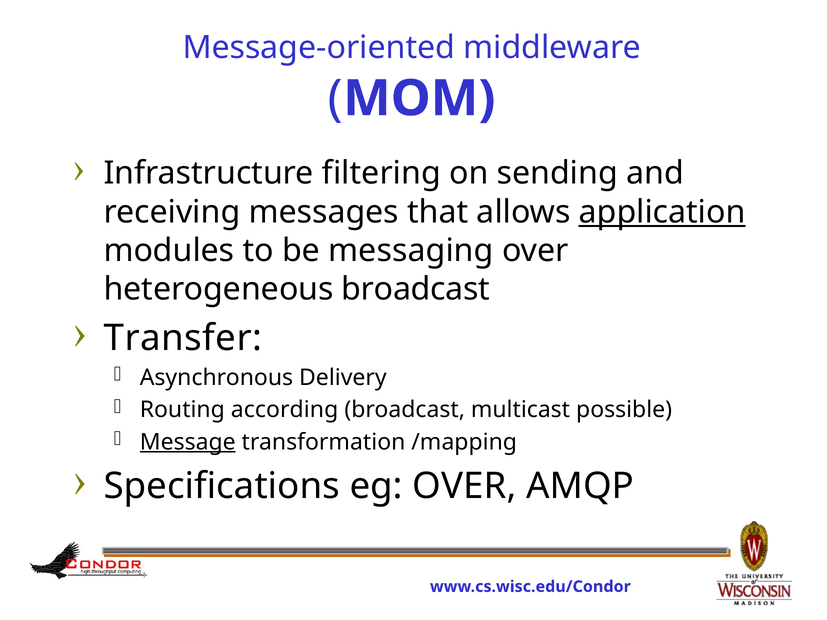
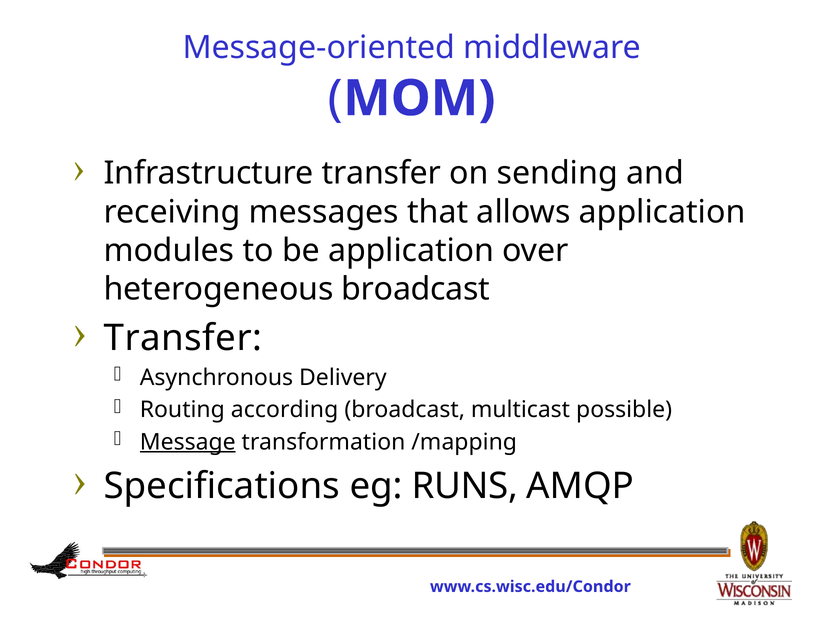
Infrastructure filtering: filtering -> transfer
application at (662, 212) underline: present -> none
be messaging: messaging -> application
eg OVER: OVER -> RUNS
